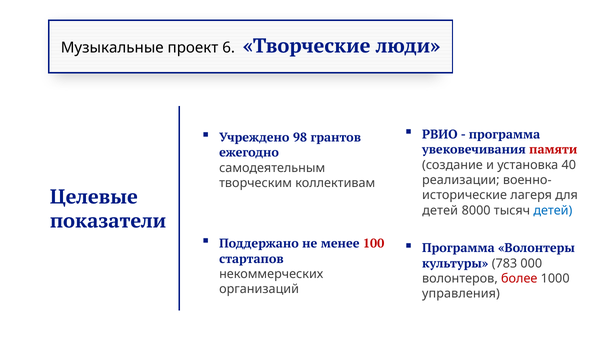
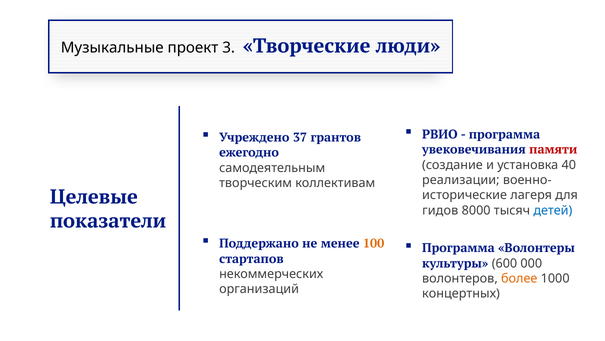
6: 6 -> 3
98: 98 -> 37
детей at (440, 210): детей -> гидов
100 colour: red -> orange
783: 783 -> 600
более colour: red -> orange
управления: управления -> концертных
